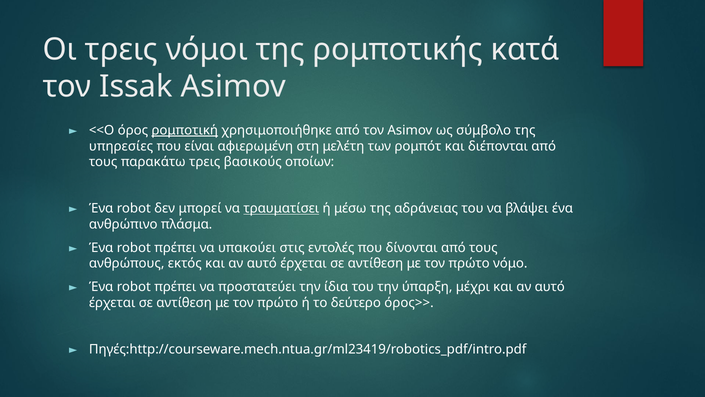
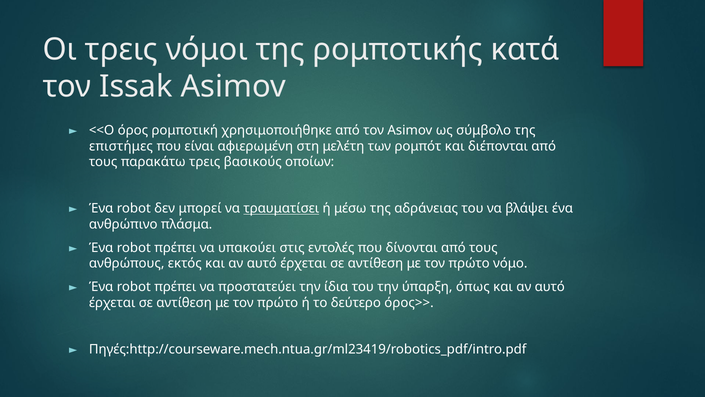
ρομποτική underline: present -> none
υπηρεσίες: υπηρεσίες -> επιστήμες
μέχρι: μέχρι -> όπως
